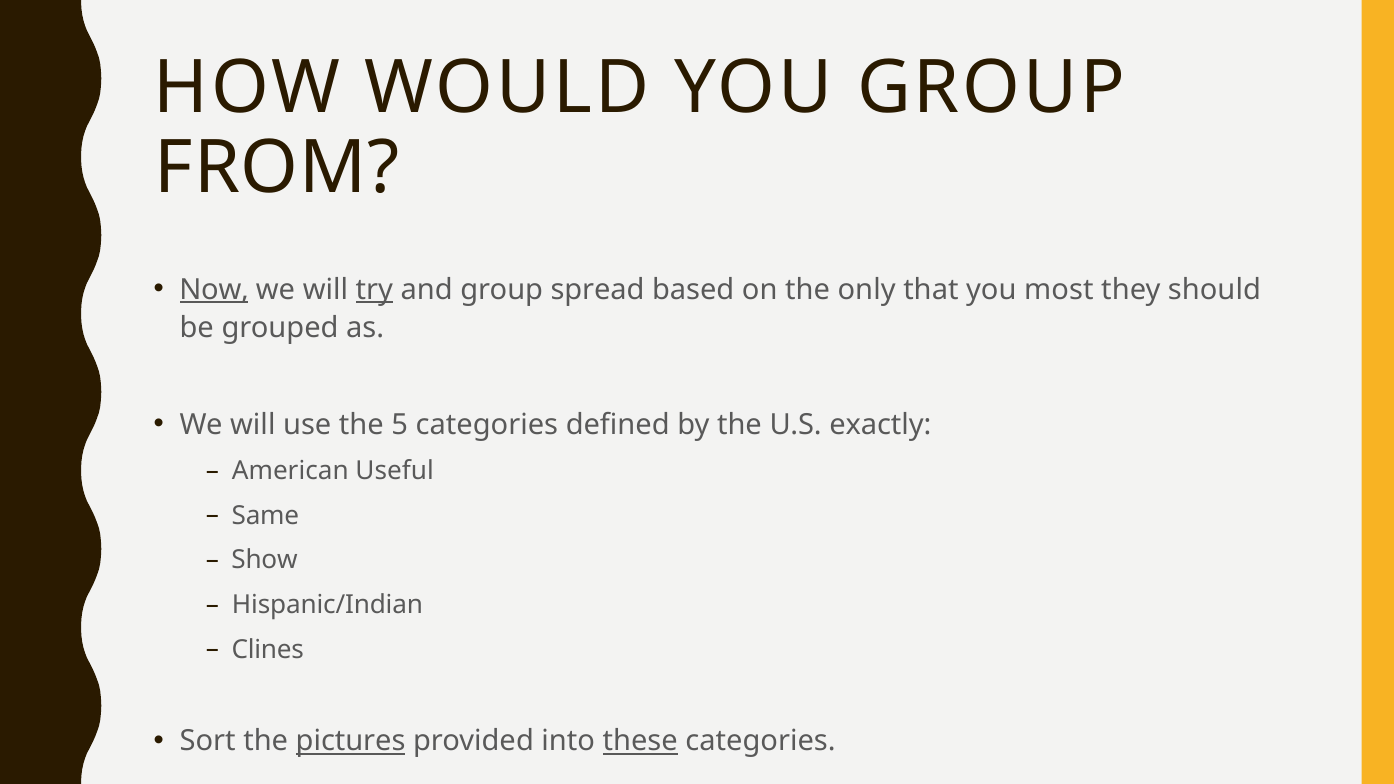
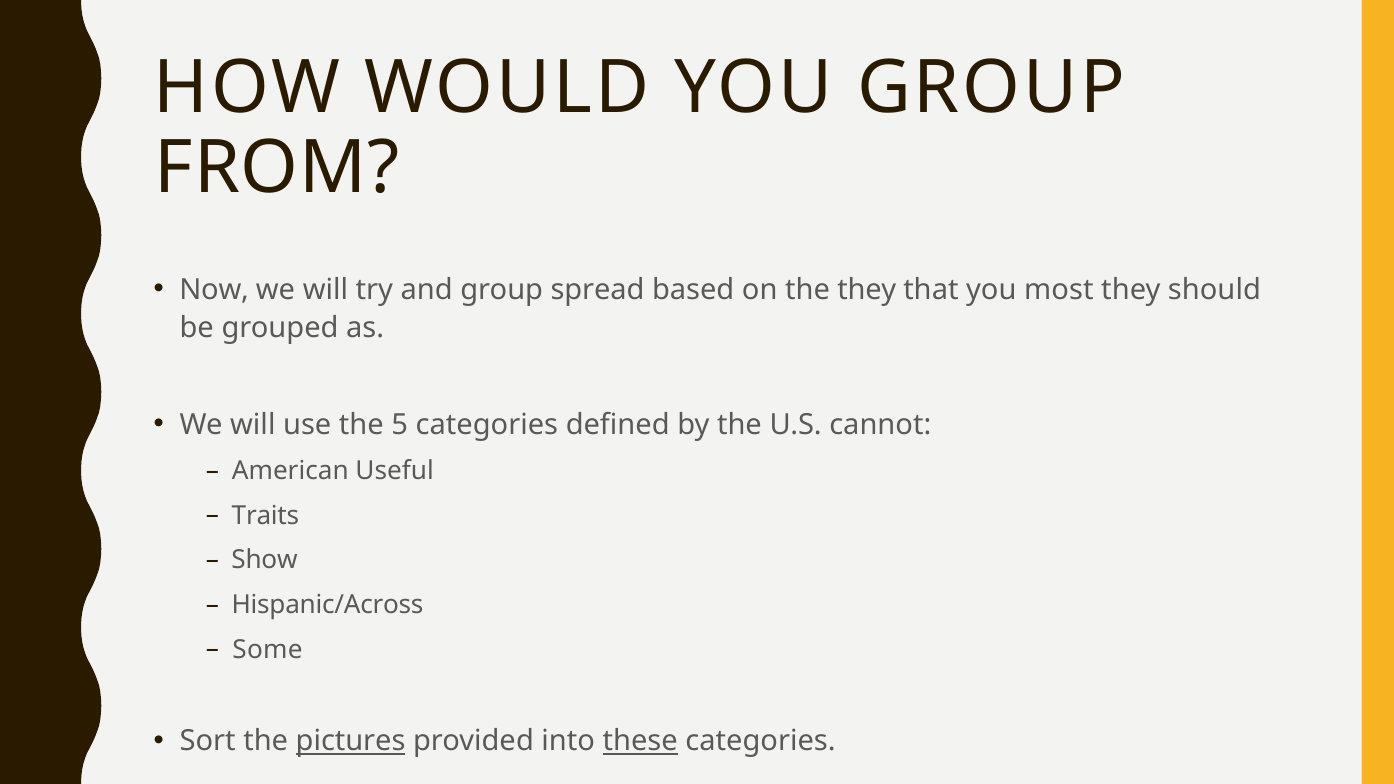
Now underline: present -> none
try underline: present -> none
the only: only -> they
exactly: exactly -> cannot
Same: Same -> Traits
Hispanic/Indian: Hispanic/Indian -> Hispanic/Across
Clines: Clines -> Some
